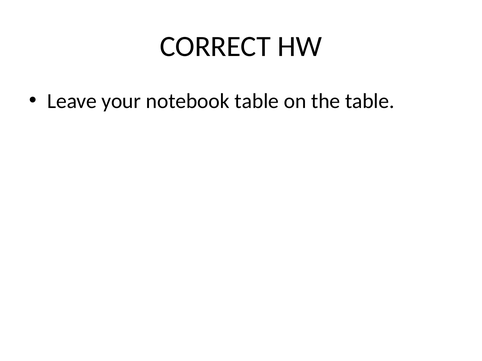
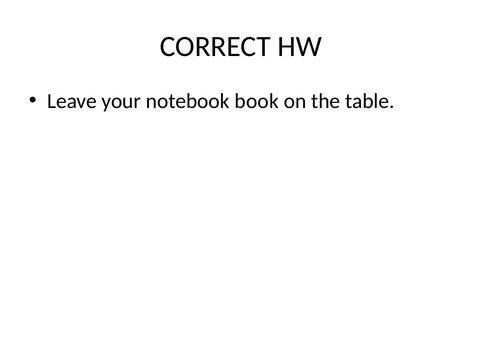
notebook table: table -> book
